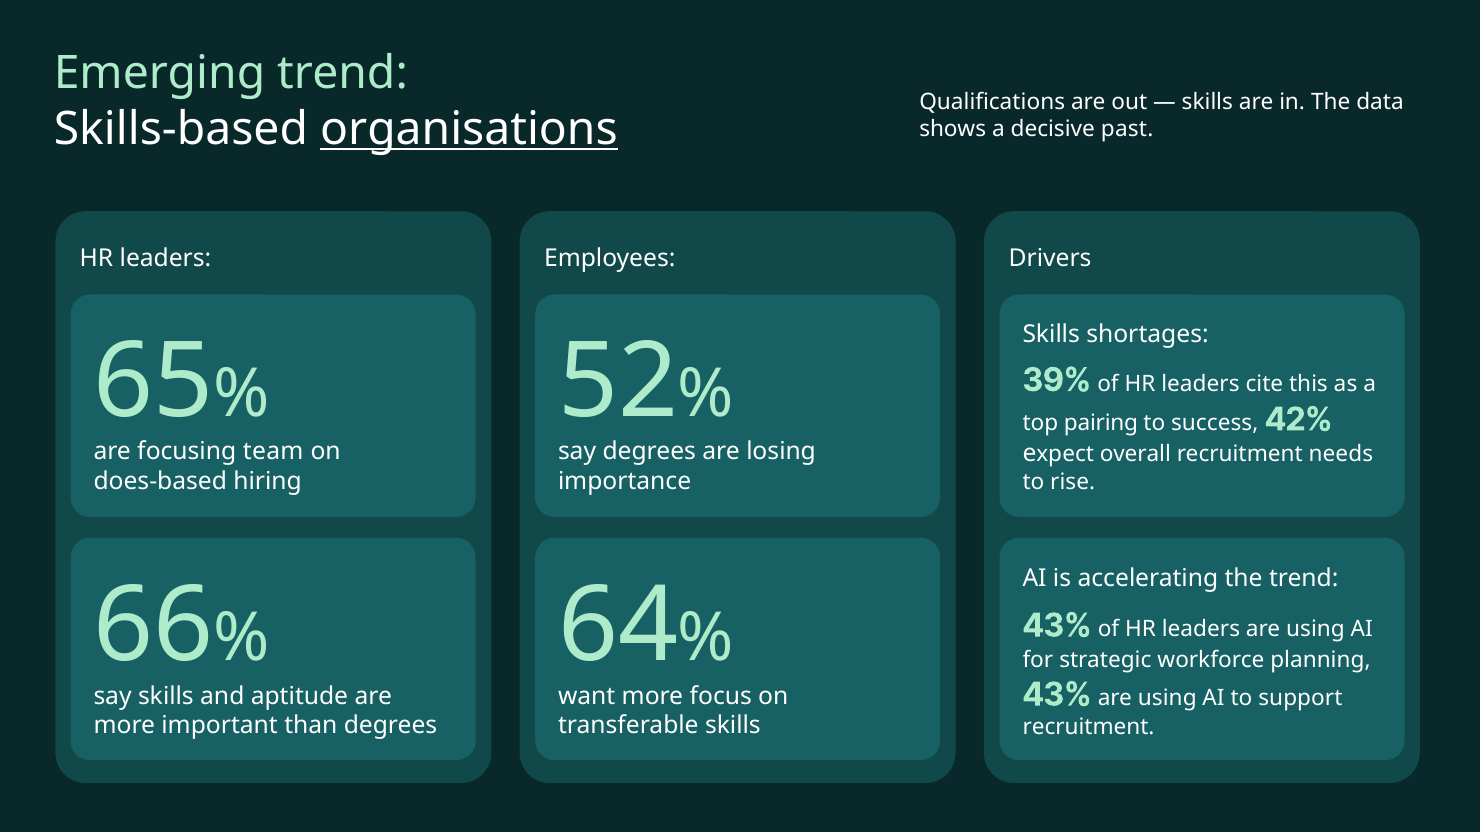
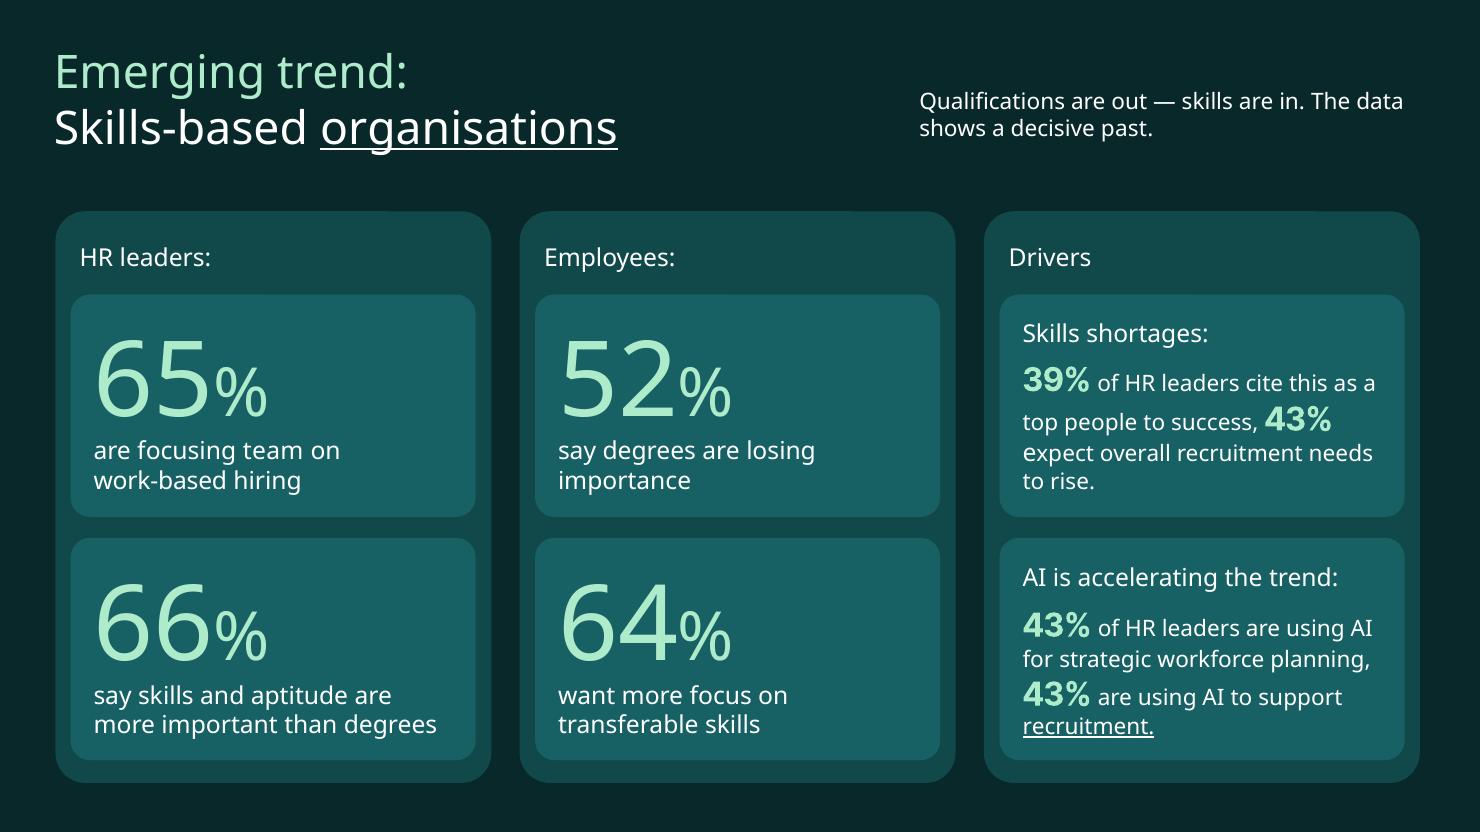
pairing: pairing -> people
success 42%: 42% -> 43%
does-based: does-based -> work-based
recruitment at (1089, 728) underline: none -> present
